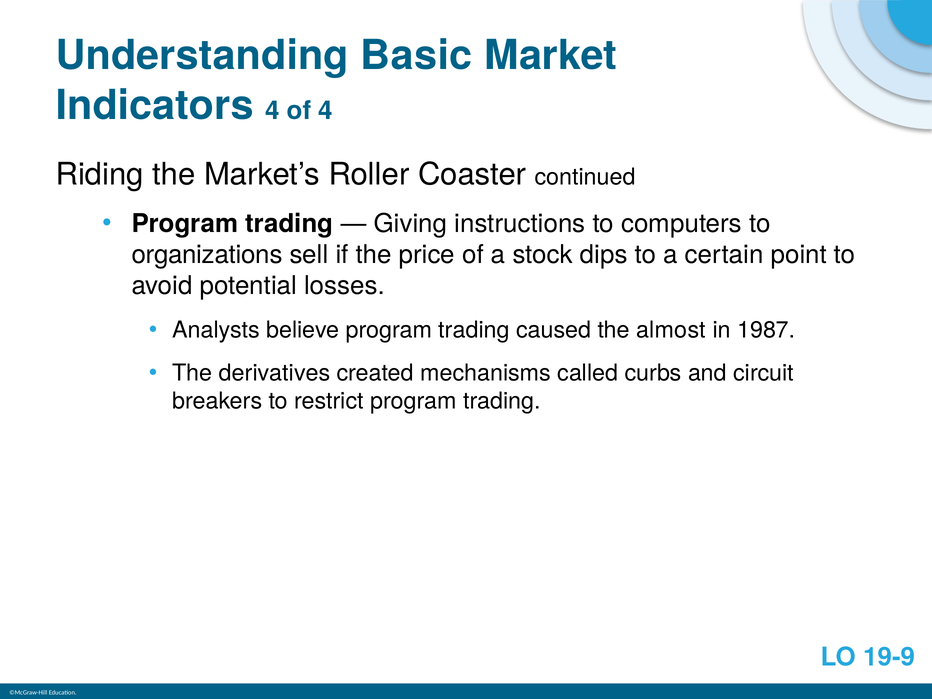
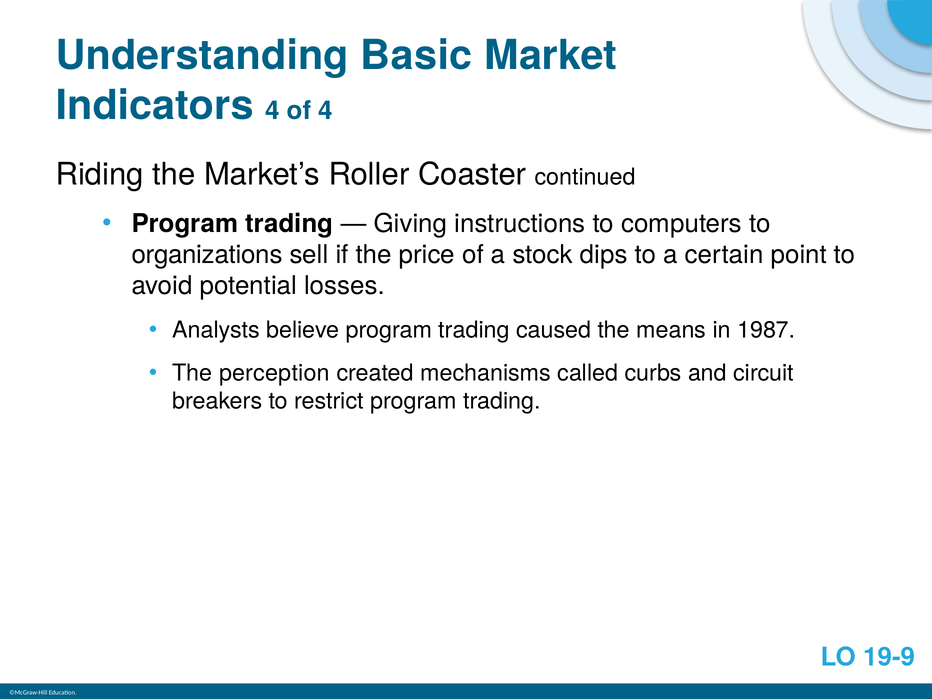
almost: almost -> means
derivatives: derivatives -> perception
